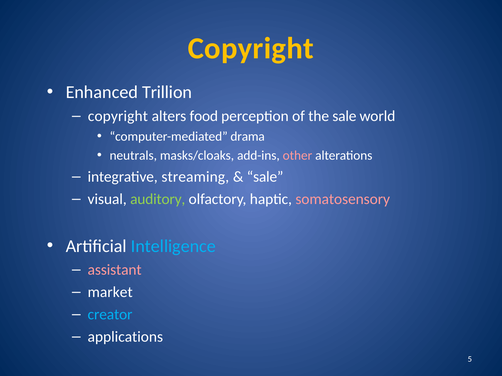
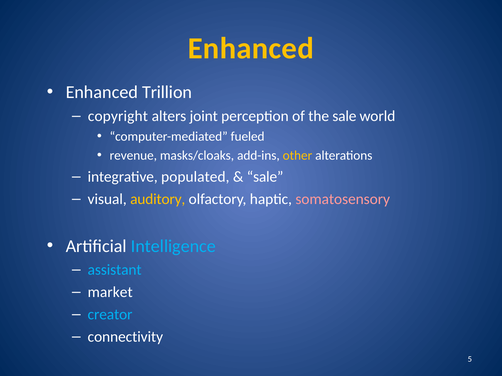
Copyright at (251, 49): Copyright -> Enhanced
food: food -> joint
drama: drama -> fueled
neutrals: neutrals -> revenue
other colour: pink -> yellow
streaming: streaming -> populated
auditory colour: light green -> yellow
assistant colour: pink -> light blue
applications: applications -> connectivity
